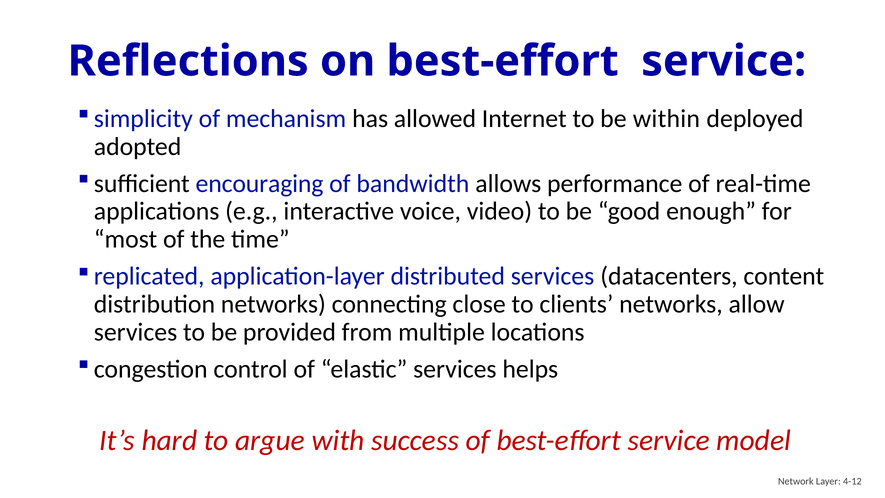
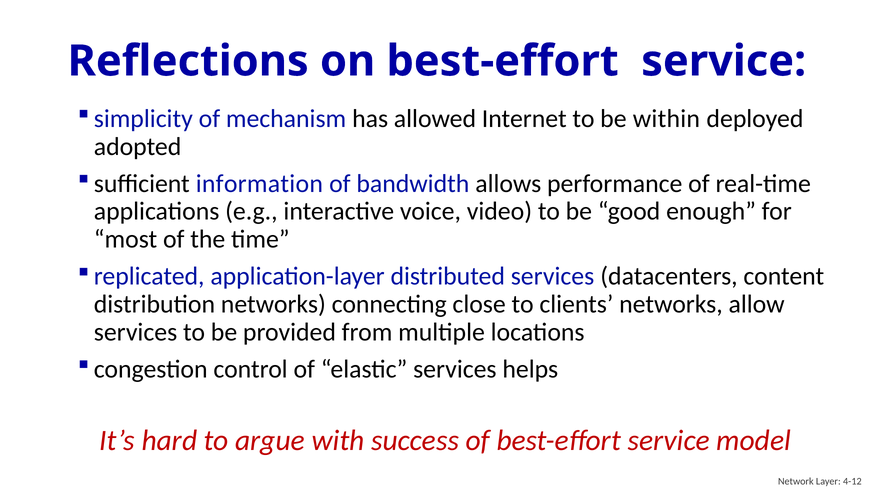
encouraging: encouraging -> information
